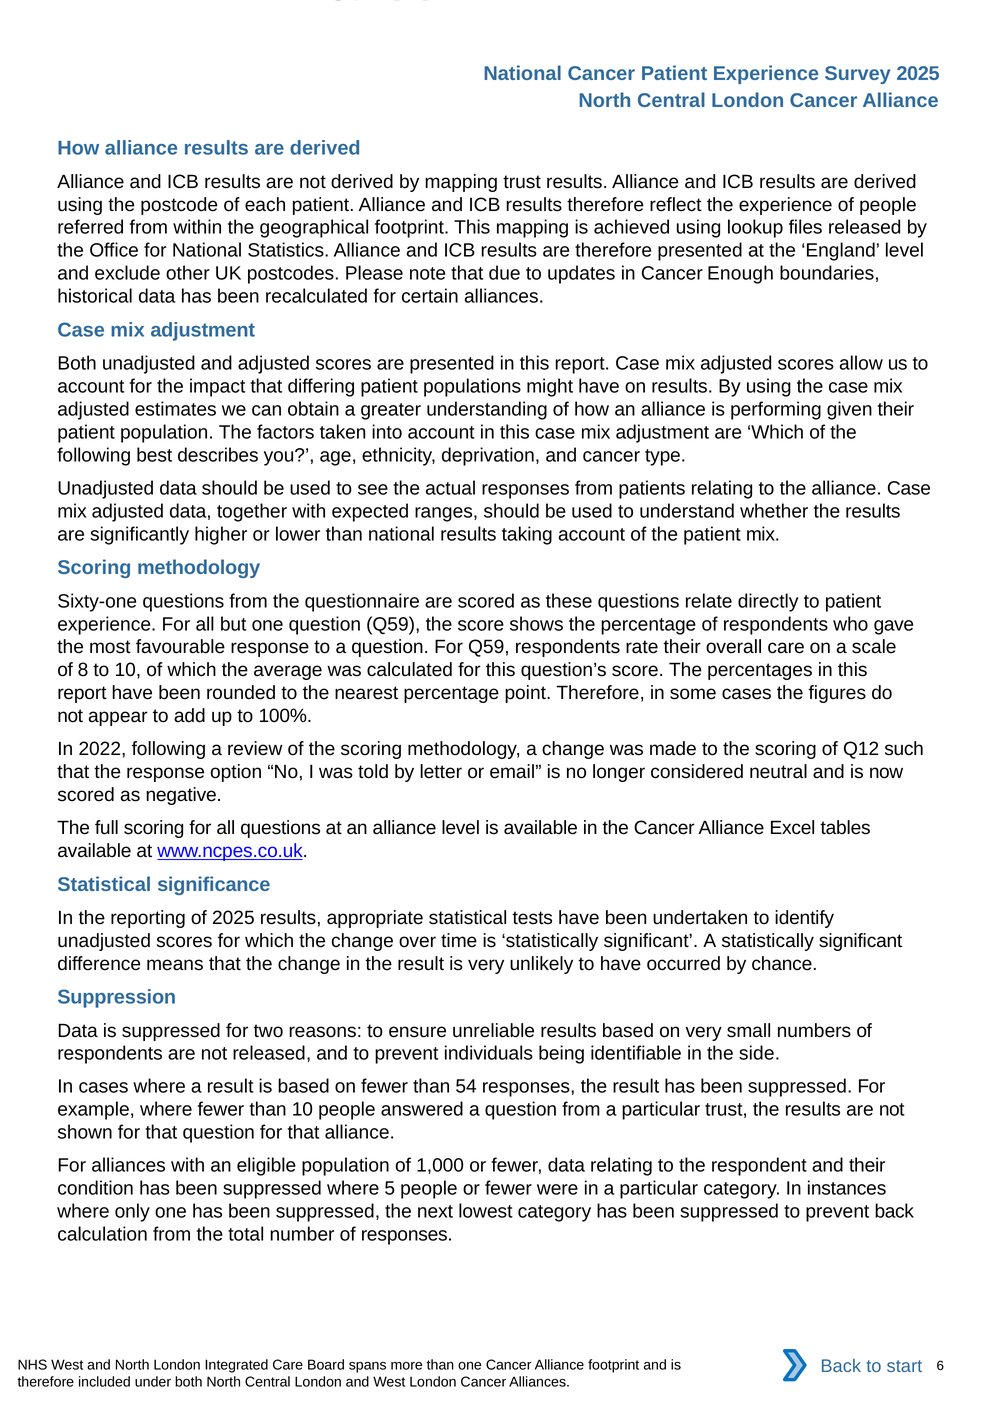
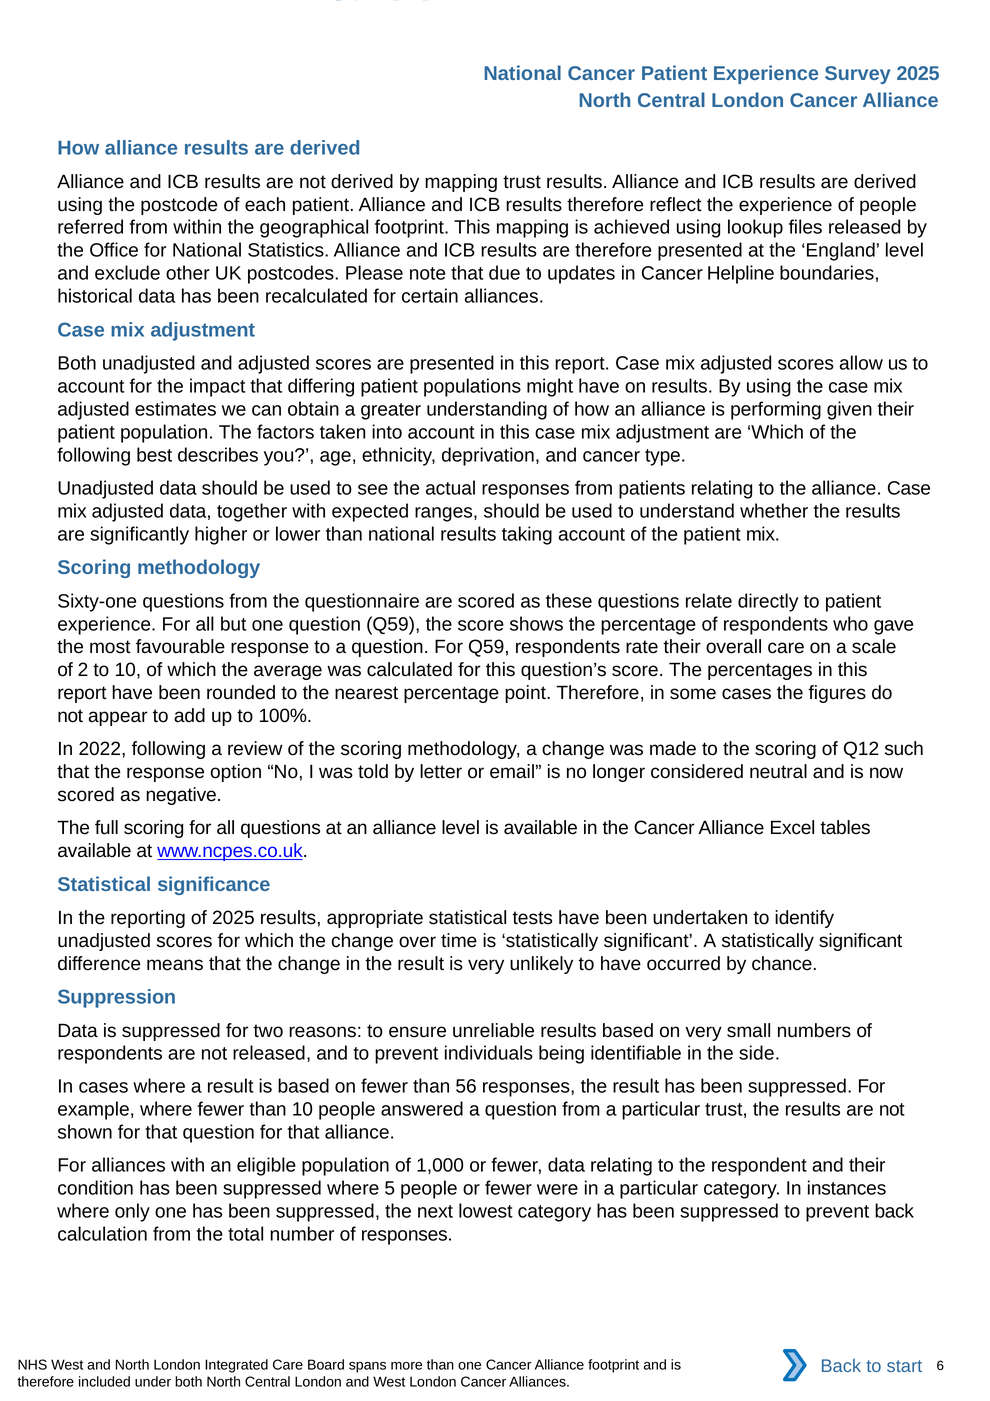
Enough: Enough -> Helpline
of 8: 8 -> 2
54: 54 -> 56
